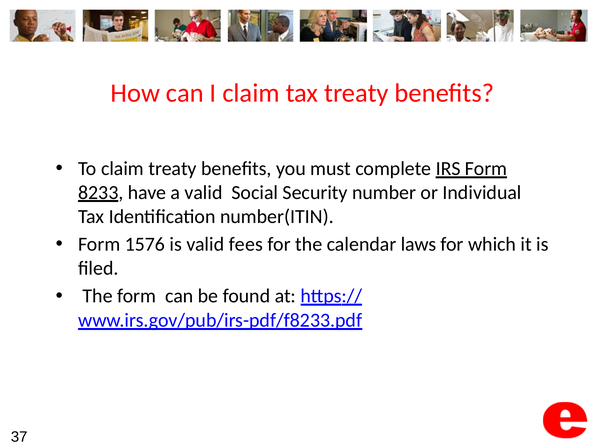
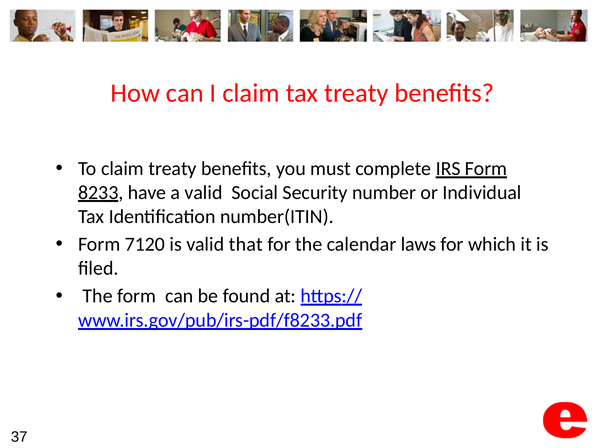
1576: 1576 -> 7120
fees: fees -> that
